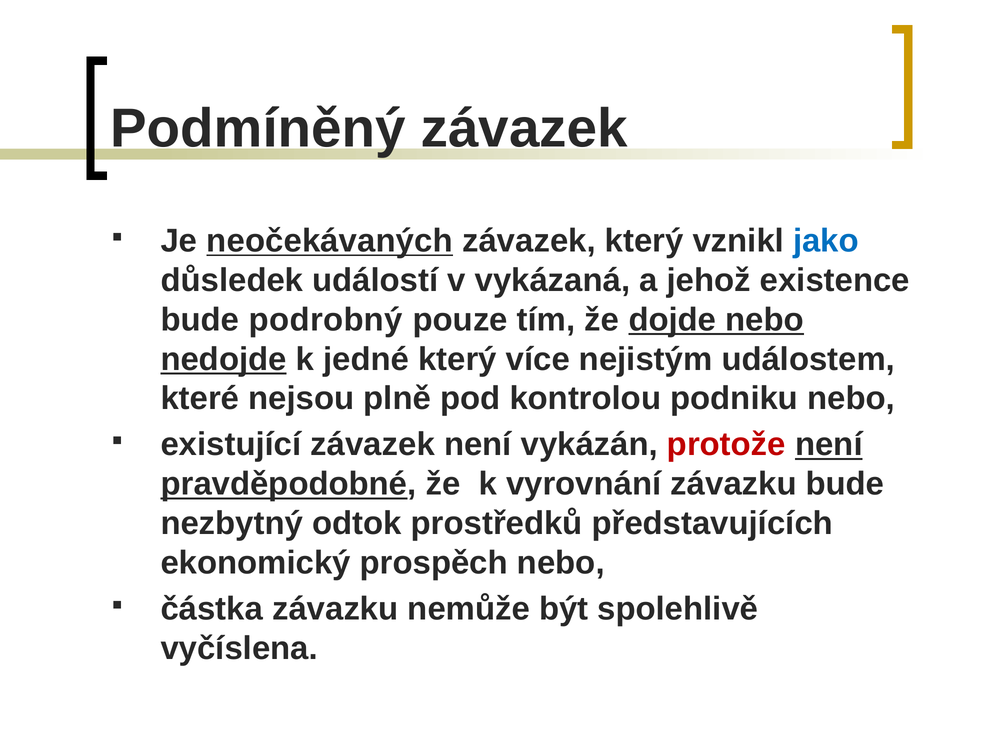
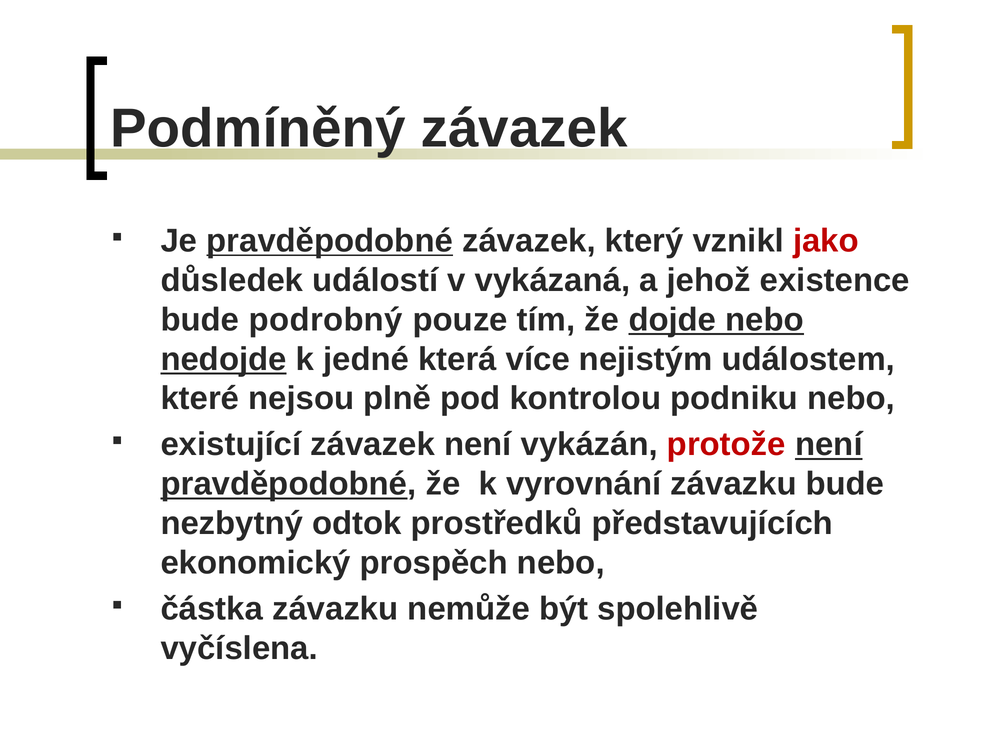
Je neočekávaných: neočekávaných -> pravděpodobné
jako colour: blue -> red
jedné který: který -> která
